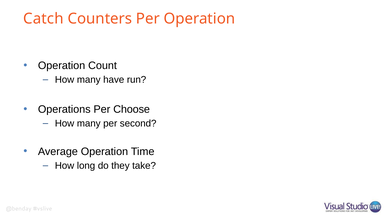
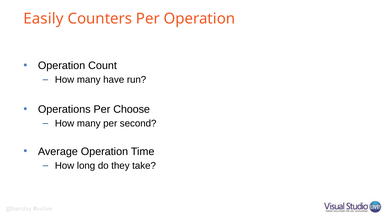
Catch: Catch -> Easily
